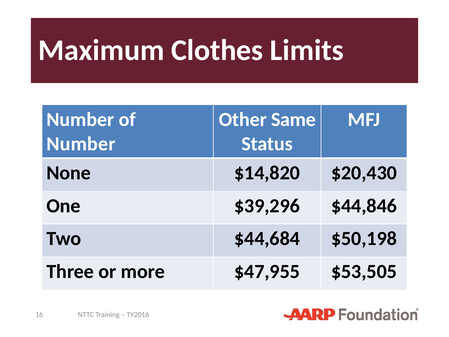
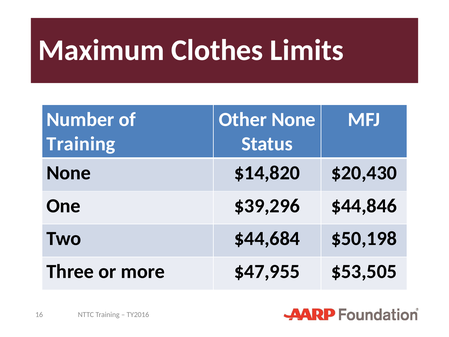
Other Same: Same -> None
Number at (81, 144): Number -> Training
